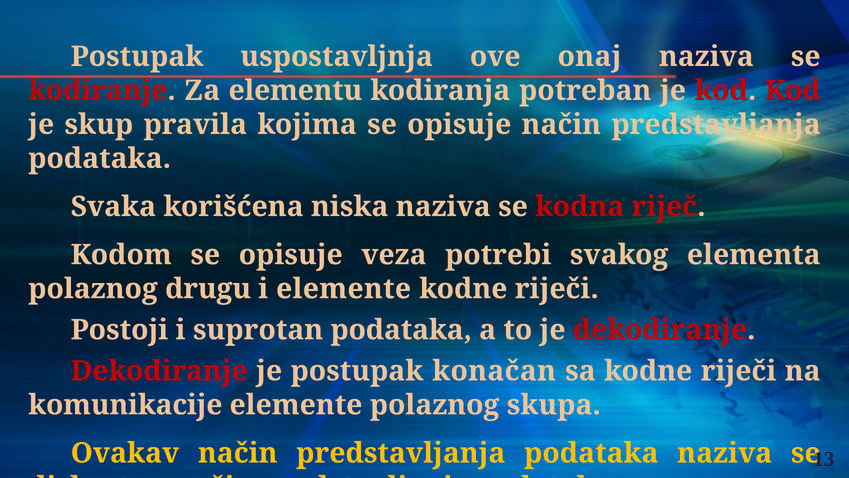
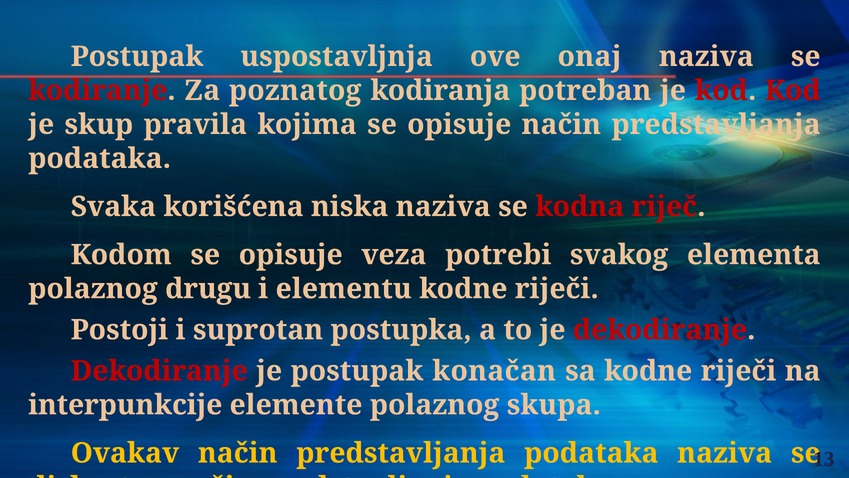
elementu: elementu -> poznatog
i elemente: elemente -> elementu
suprotan podataka: podataka -> postupka
komunikacije: komunikacije -> interpunkcije
